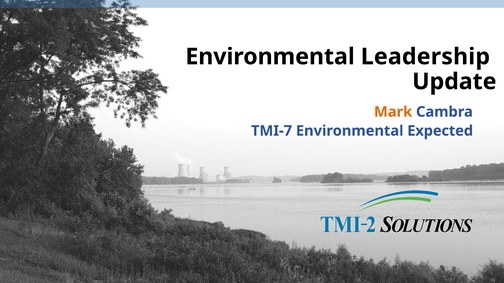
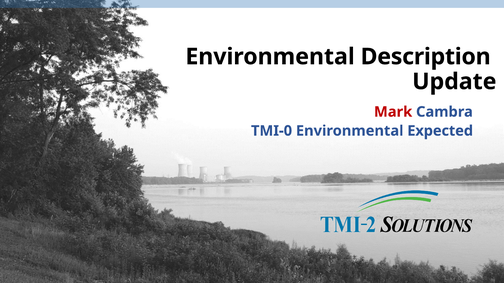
Leadership: Leadership -> Description
Mark colour: orange -> red
TMI-7: TMI-7 -> TMI-0
